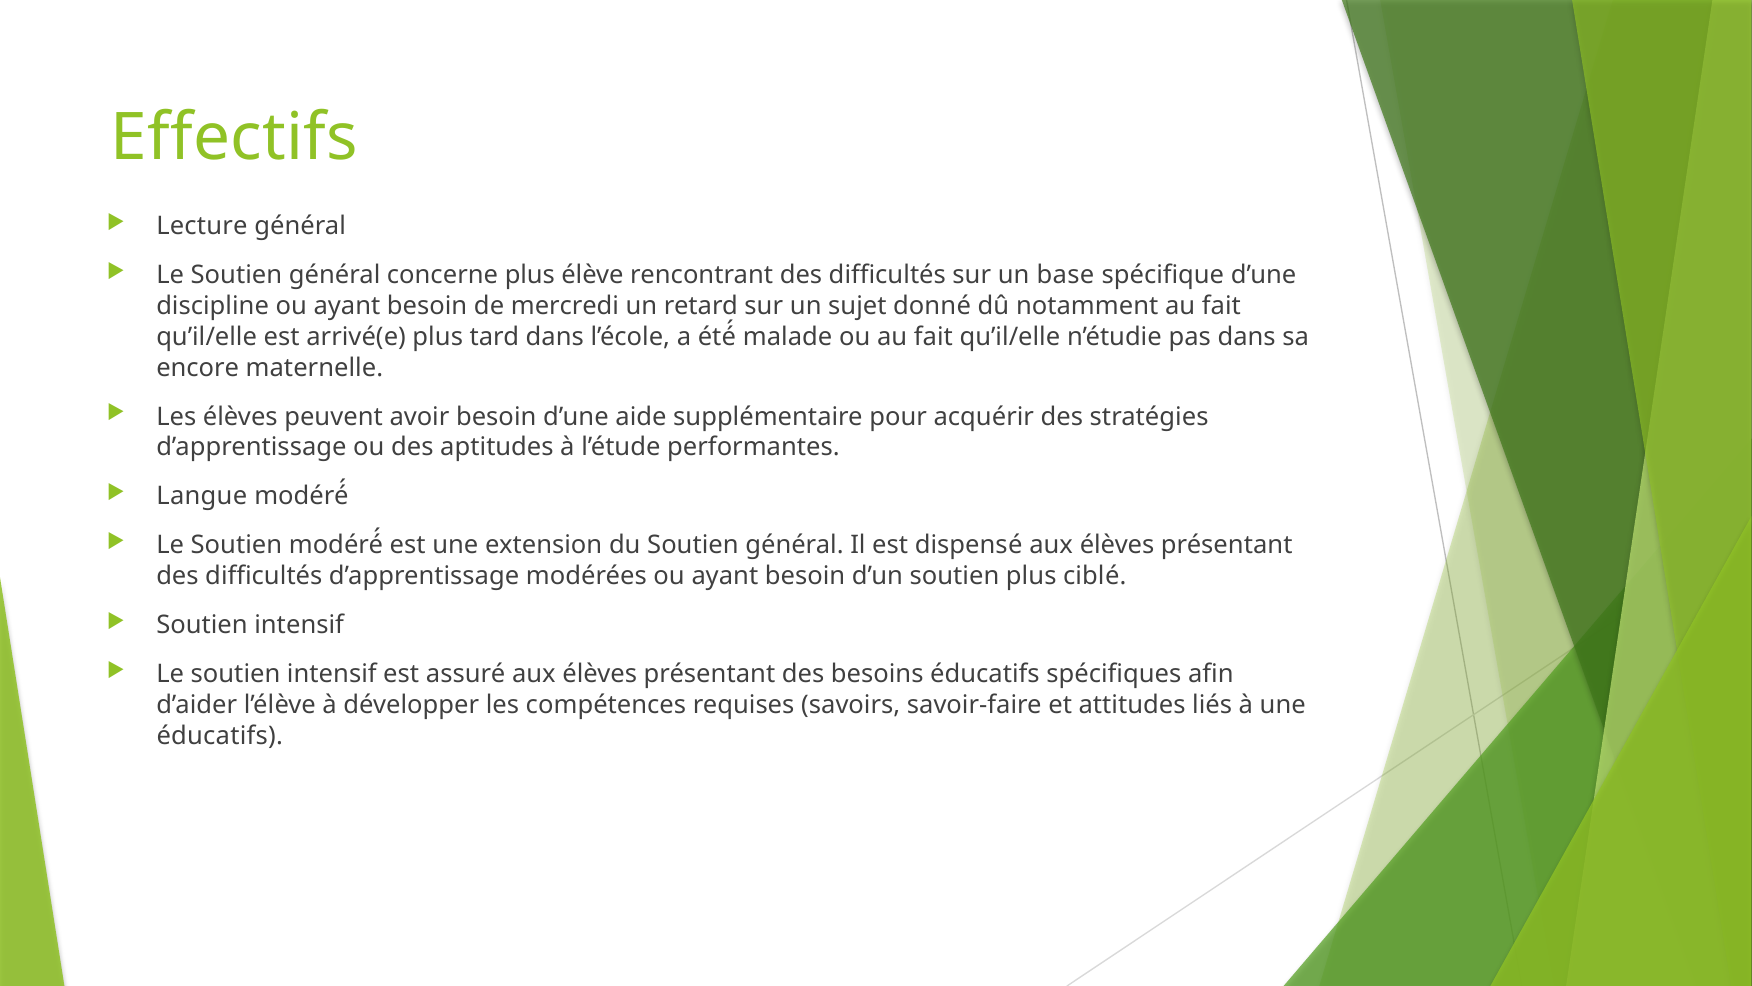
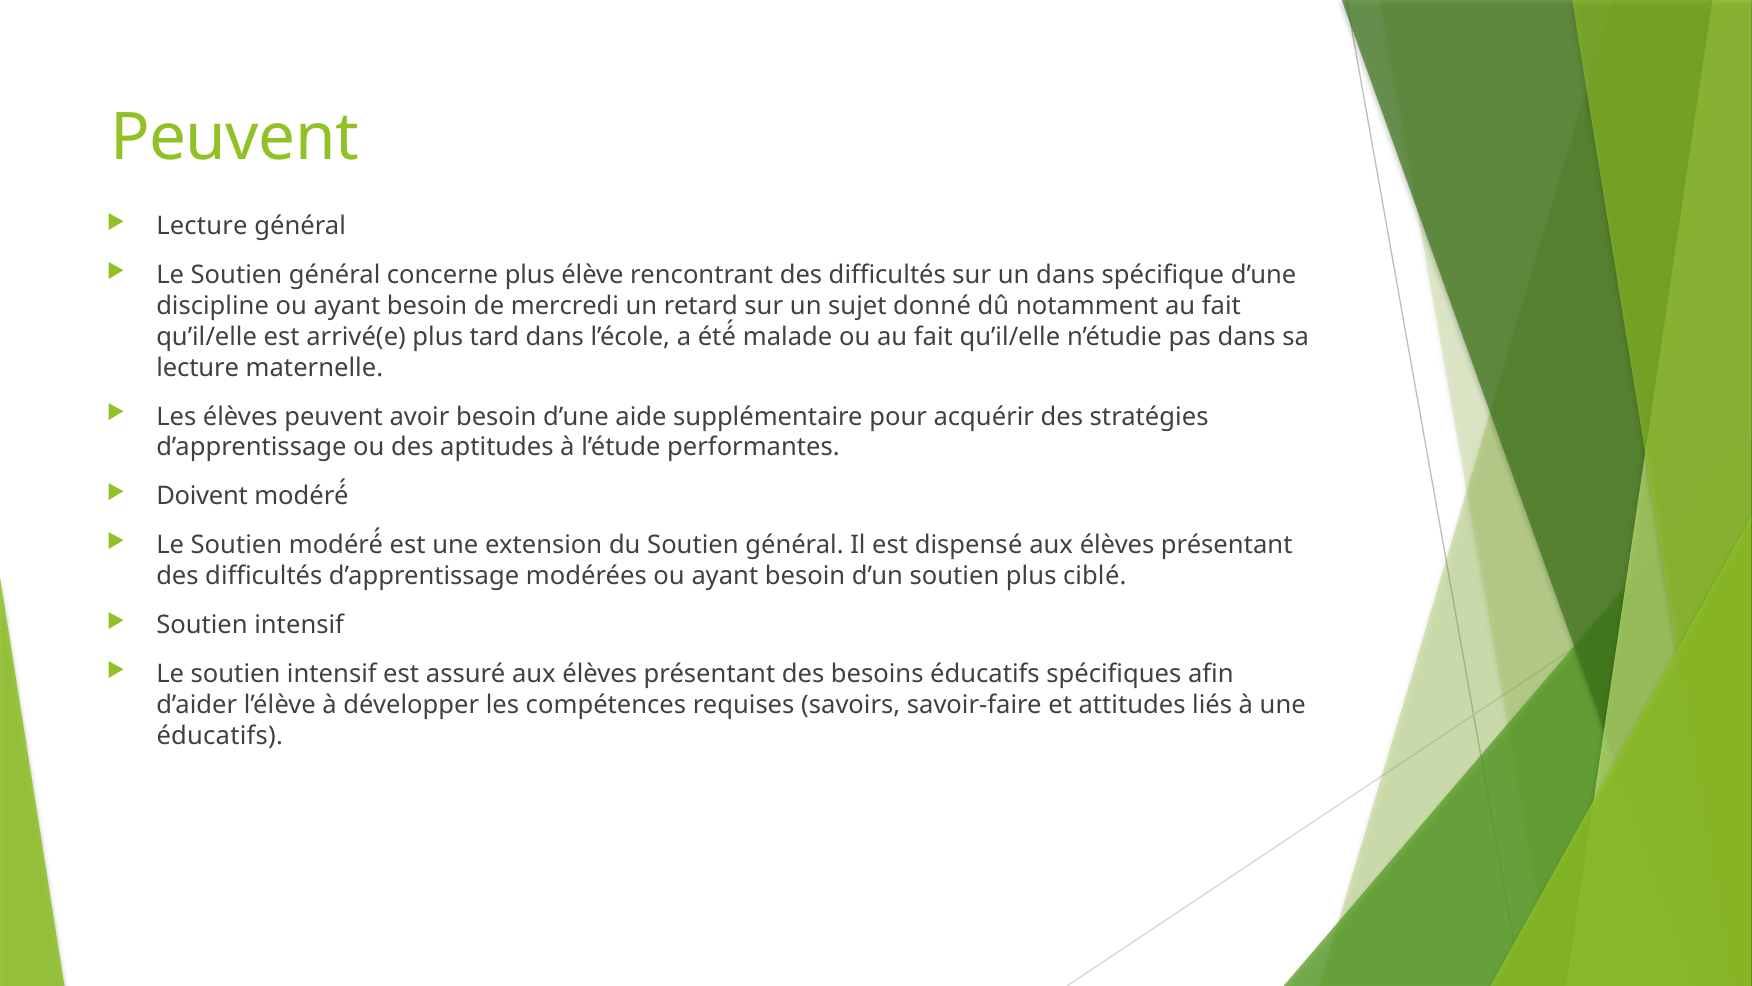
Effectifs at (234, 138): Effectifs -> Peuvent
un base: base -> dans
encore at (198, 367): encore -> lecture
Langue: Langue -> Doivent
